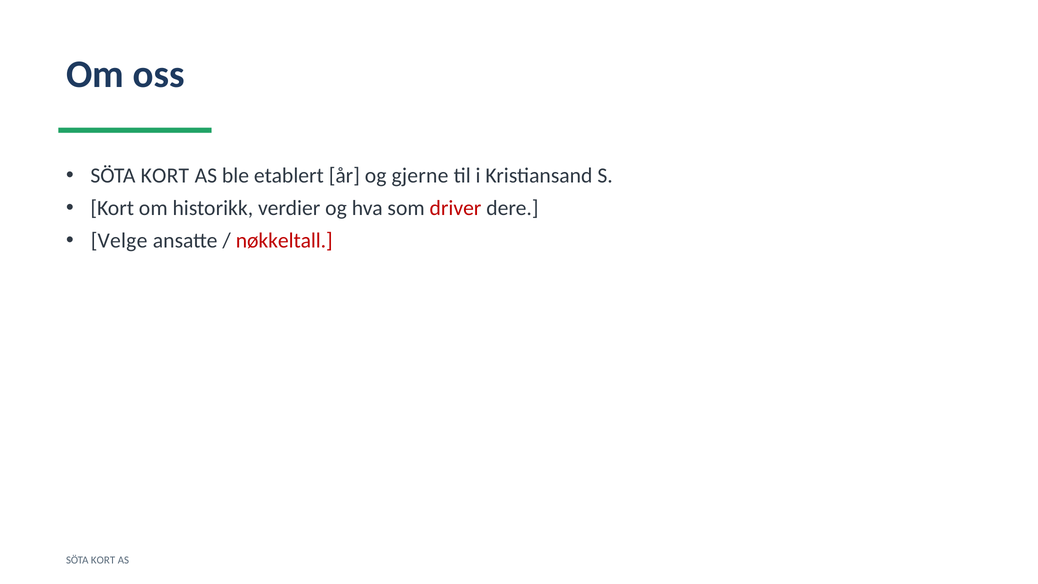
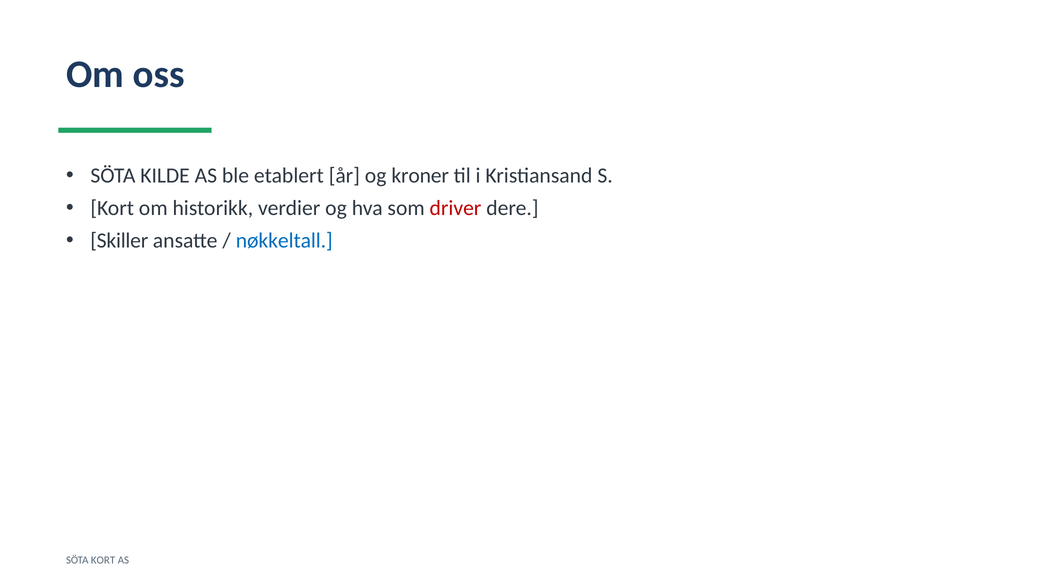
KORT at (165, 176): KORT -> KILDE
gjerne: gjerne -> kroner
Velge: Velge -> Skiller
nøkkeltall colour: red -> blue
